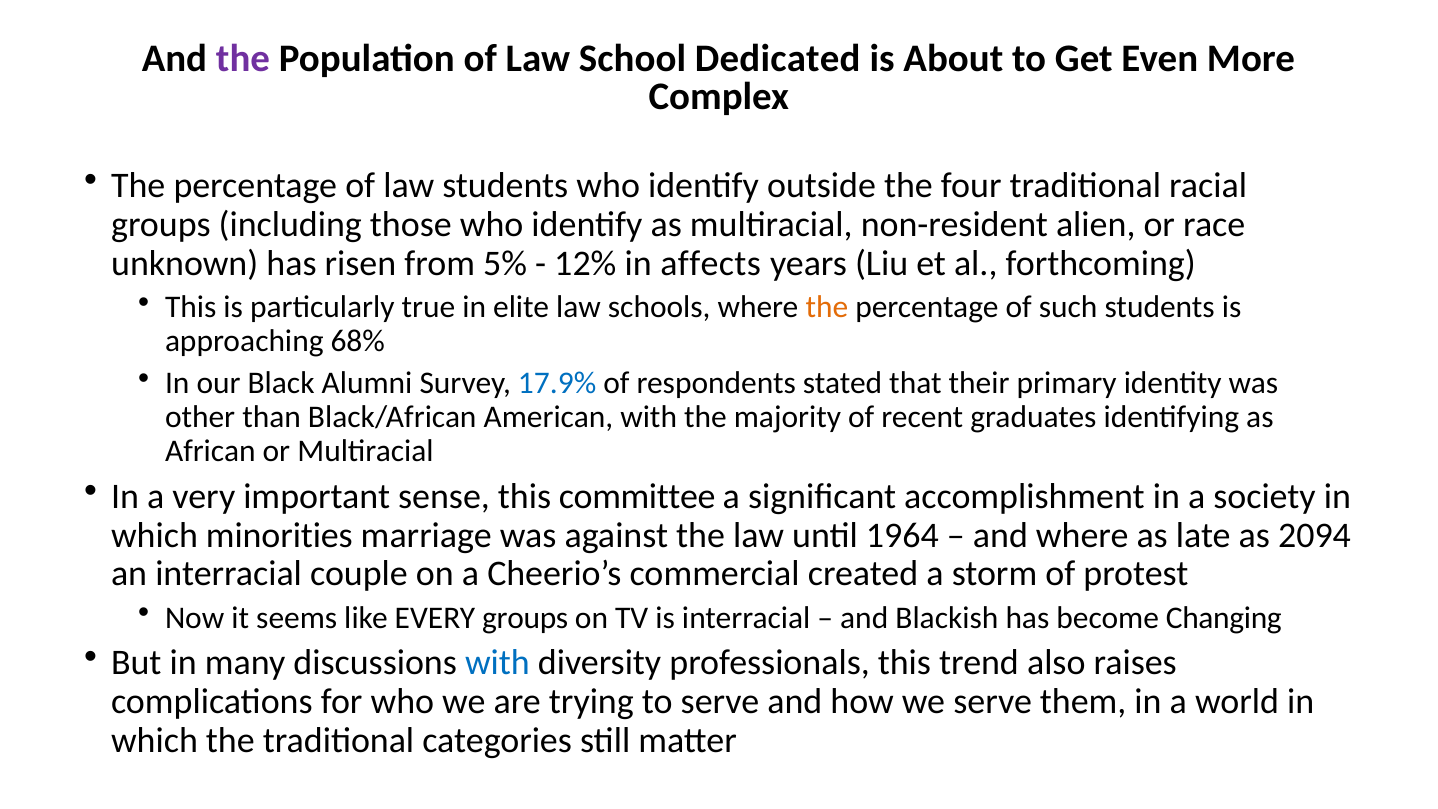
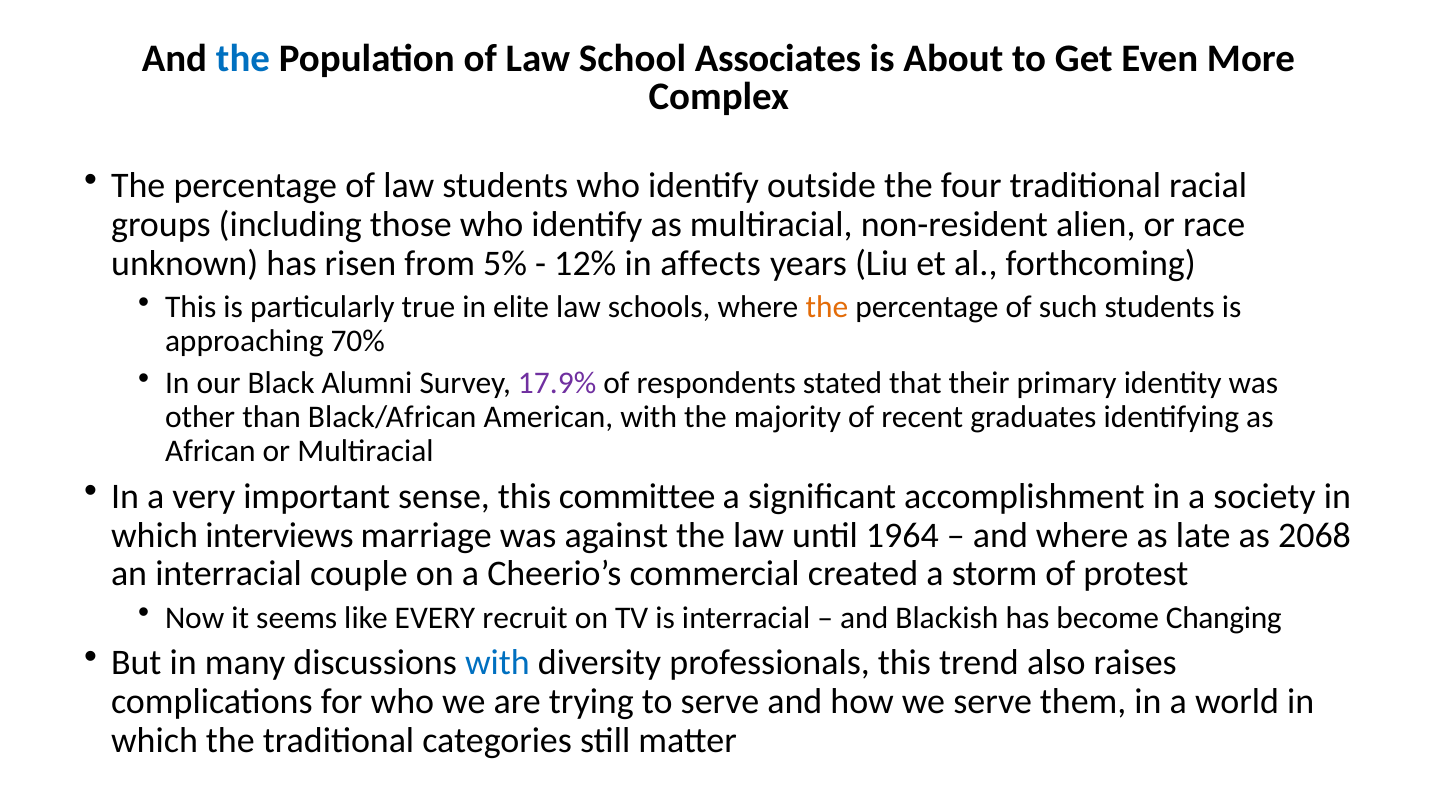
the at (243, 58) colour: purple -> blue
Dedicated: Dedicated -> Associates
68%: 68% -> 70%
17.9% colour: blue -> purple
minorities: minorities -> interviews
2094: 2094 -> 2068
EVERY groups: groups -> recruit
